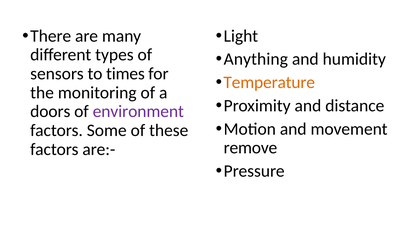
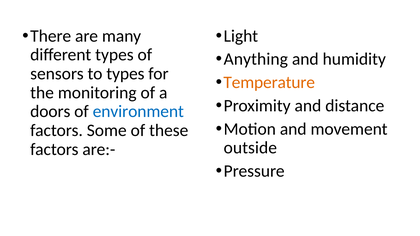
to times: times -> types
environment colour: purple -> blue
remove: remove -> outside
